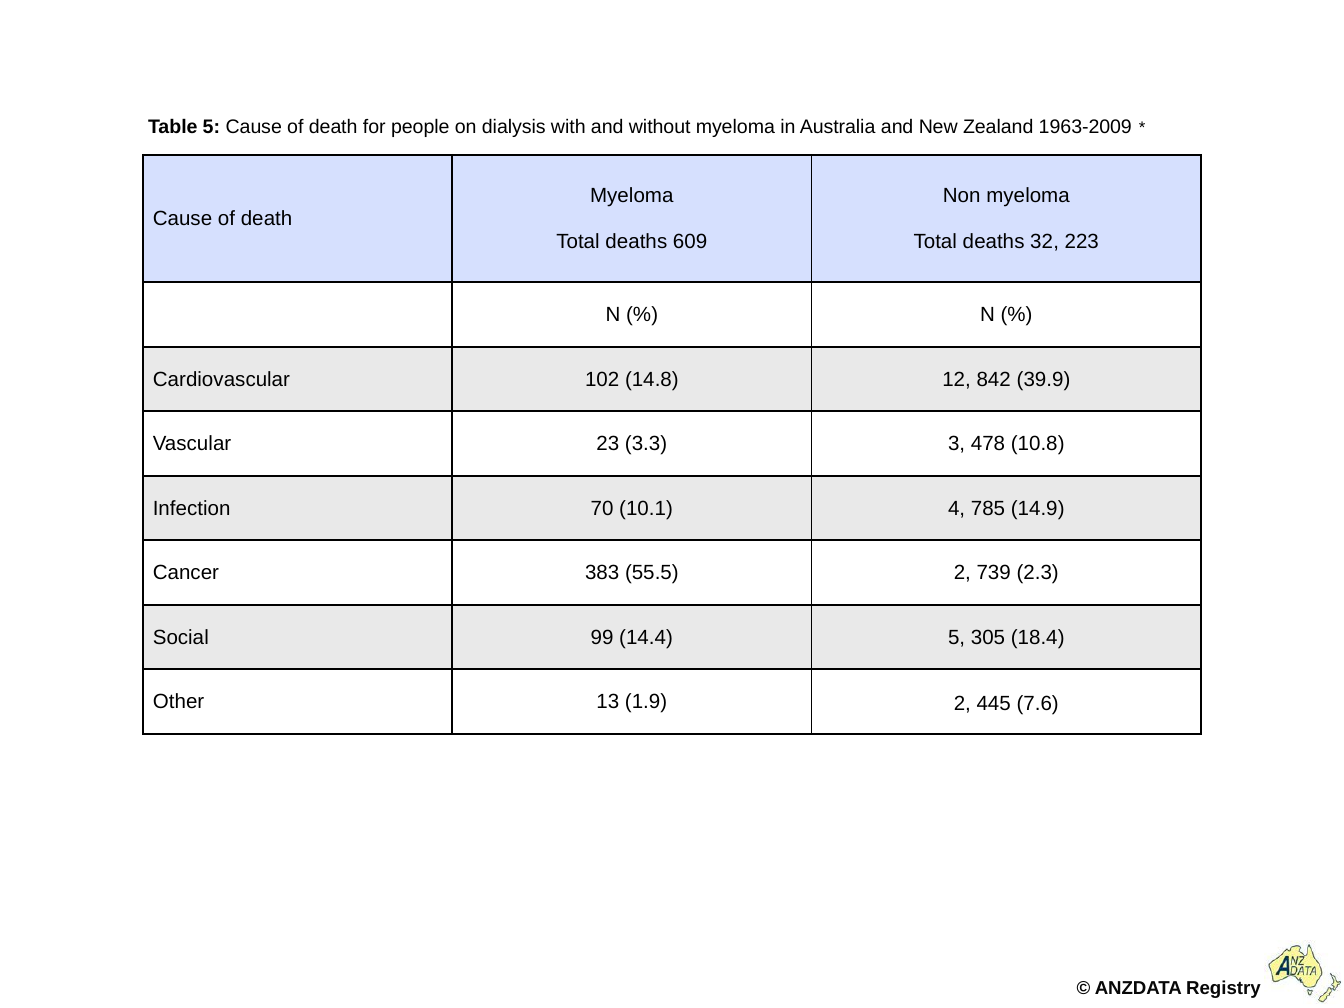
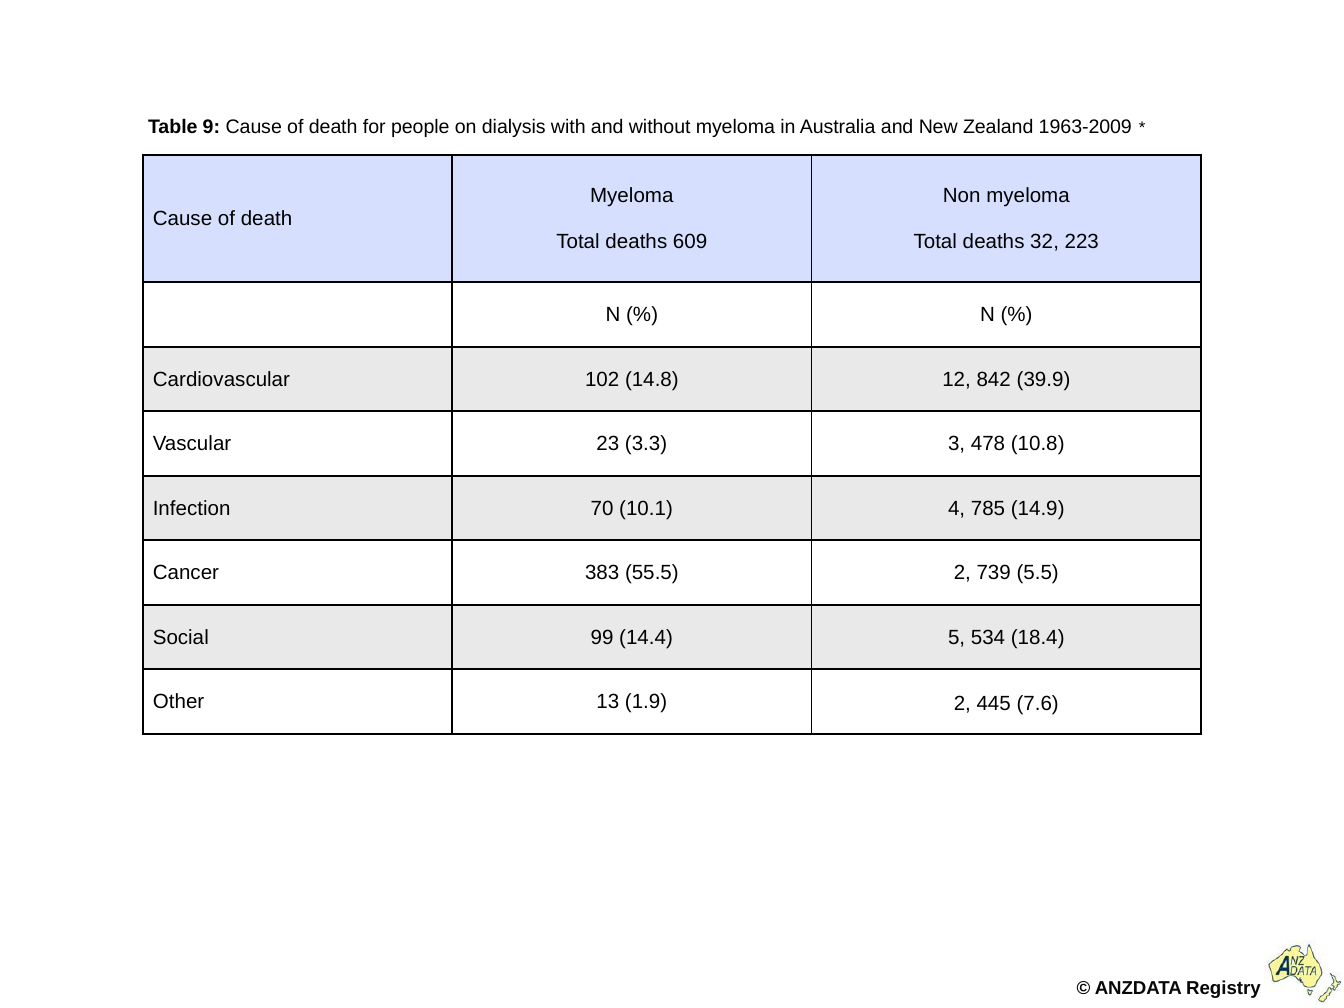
Table 5: 5 -> 9
2.3: 2.3 -> 5.5
305: 305 -> 534
